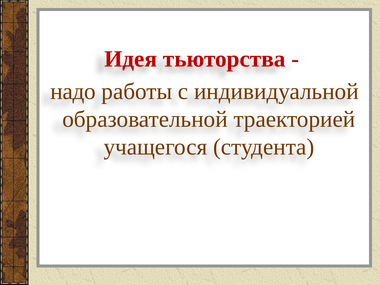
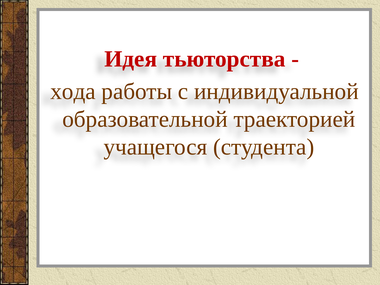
надо: надо -> хода
